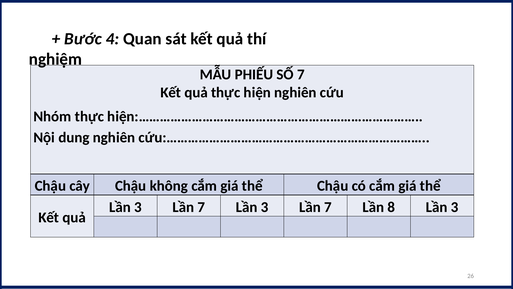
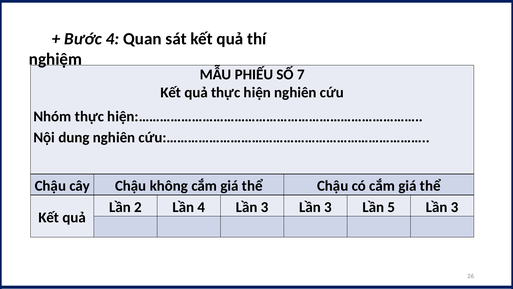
3 at (138, 207): 3 -> 2
7 at (201, 207): 7 -> 4
7 at (328, 207): 7 -> 3
8: 8 -> 5
